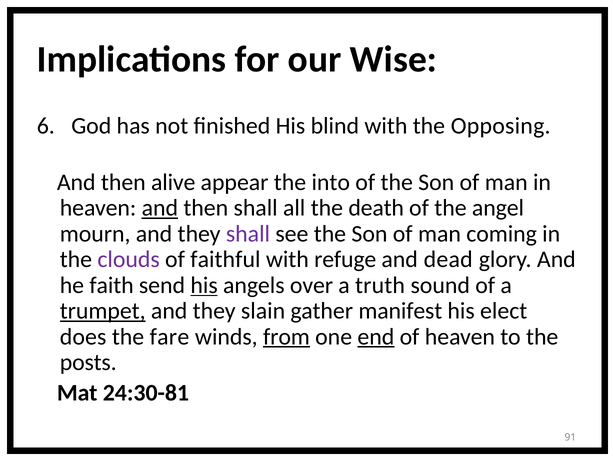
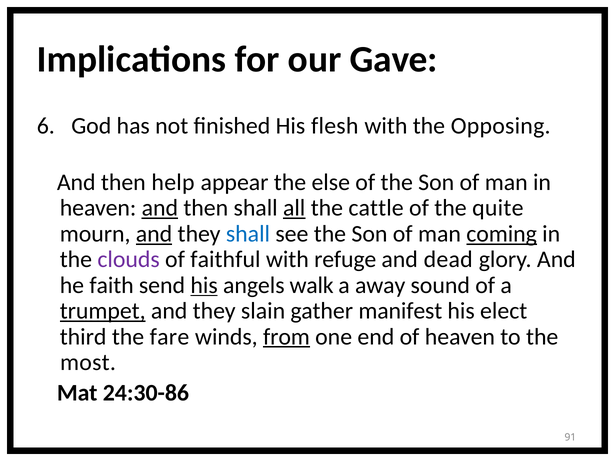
Wise: Wise -> Gave
blind: blind -> flesh
alive: alive -> help
into: into -> else
all underline: none -> present
death: death -> cattle
angel: angel -> quite
and at (154, 234) underline: none -> present
shall at (248, 234) colour: purple -> blue
coming underline: none -> present
over: over -> walk
truth: truth -> away
does: does -> third
end underline: present -> none
posts: posts -> most
24:30-81: 24:30-81 -> 24:30-86
